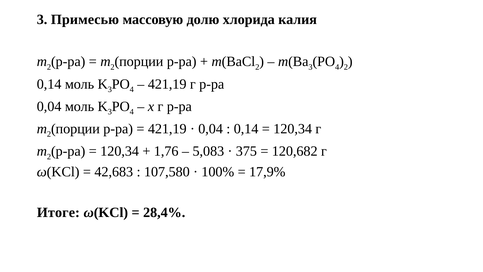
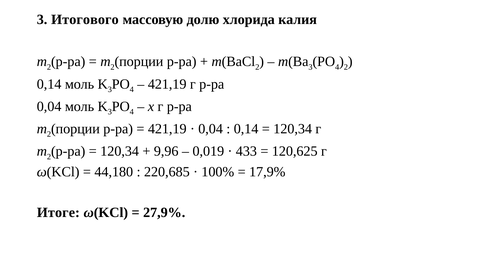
Примесью: Примесью -> Итогового
1,76: 1,76 -> 9,96
5,083: 5,083 -> 0,019
375: 375 -> 433
120,682: 120,682 -> 120,625
42,683: 42,683 -> 44,180
107,580: 107,580 -> 220,685
28,4%: 28,4% -> 27,9%
